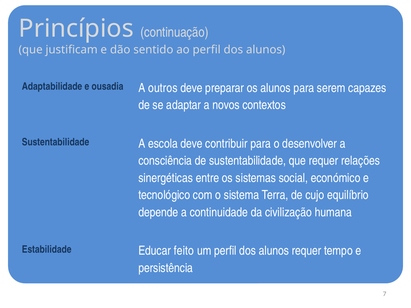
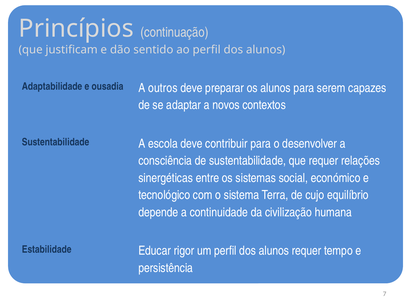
feito: feito -> rigor
